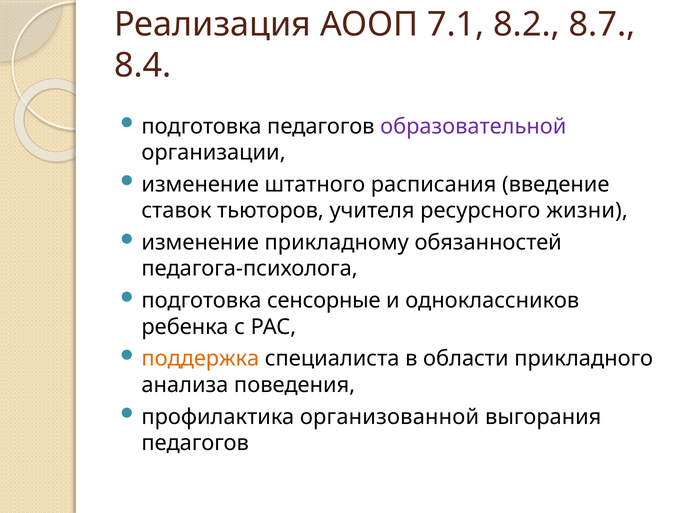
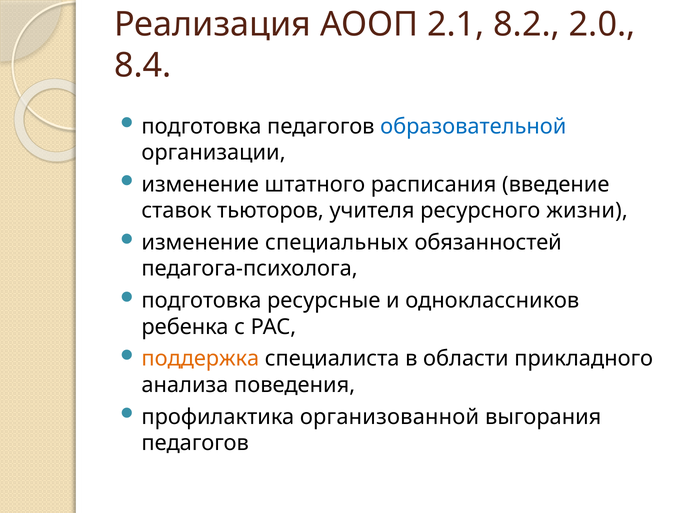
7.1: 7.1 -> 2.1
8.7: 8.7 -> 2.0
образовательной colour: purple -> blue
прикладному: прикладному -> специальных
сенсорные: сенсорные -> ресурсные
